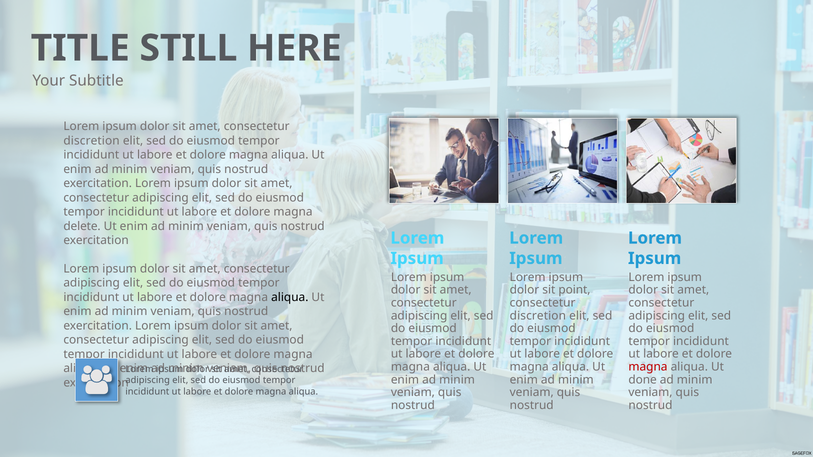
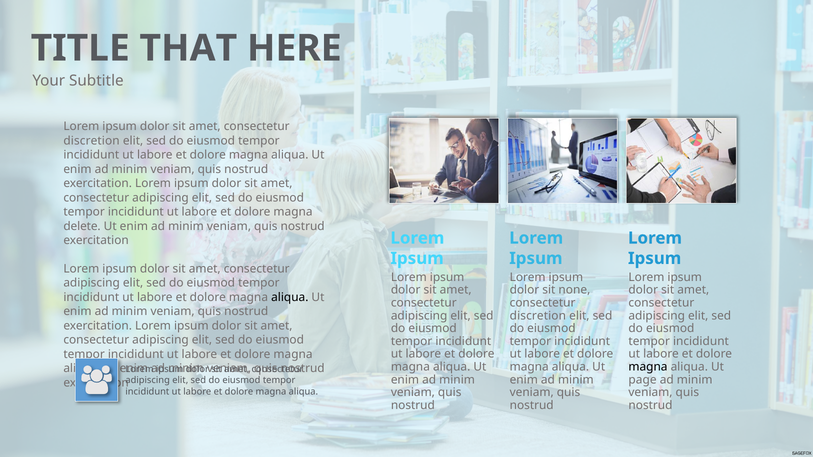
STILL: STILL -> THAT
point: point -> none
magna at (648, 367) colour: red -> black
done: done -> page
